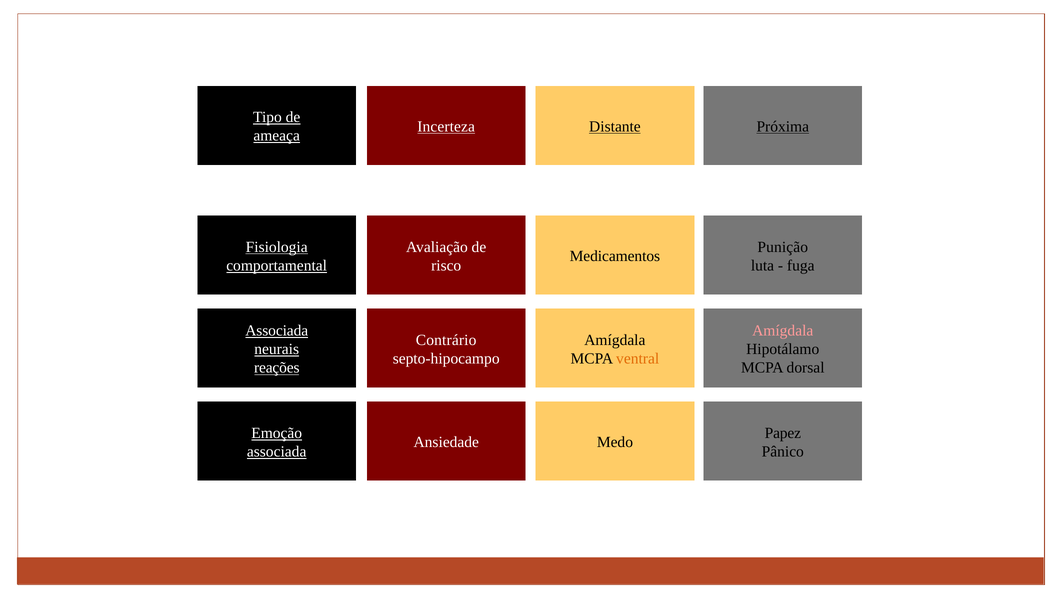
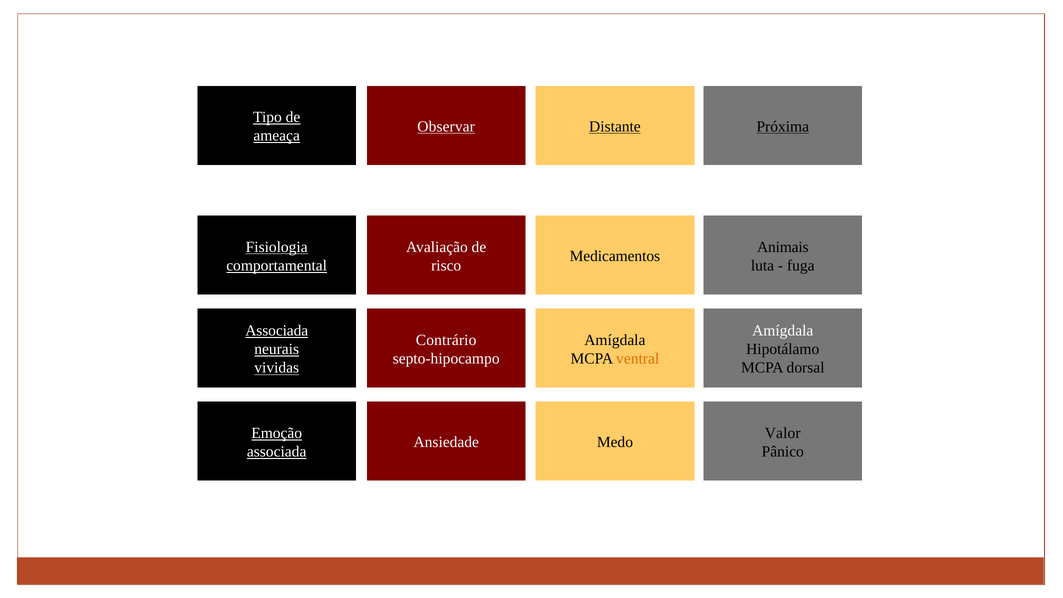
Incerteza: Incerteza -> Observar
Punição: Punição -> Animais
Amígdala at (783, 331) colour: pink -> white
reações: reações -> vividas
Papez: Papez -> Valor
